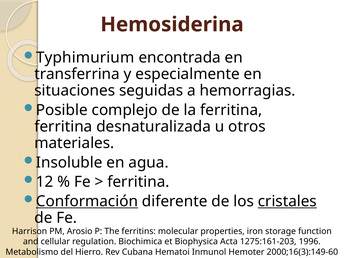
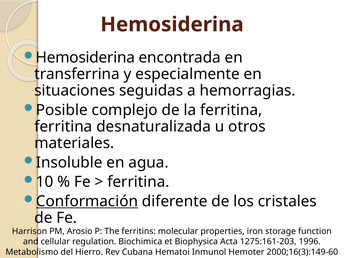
Typhimurium at (85, 58): Typhimurium -> Hemosiderina
12: 12 -> 10
cristales underline: present -> none
